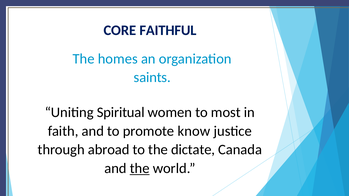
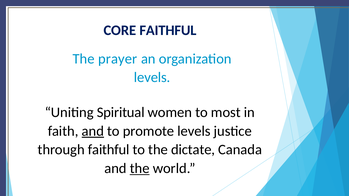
homes: homes -> prayer
saints at (152, 78): saints -> levels
and at (93, 131) underline: none -> present
promote know: know -> levels
through abroad: abroad -> faithful
